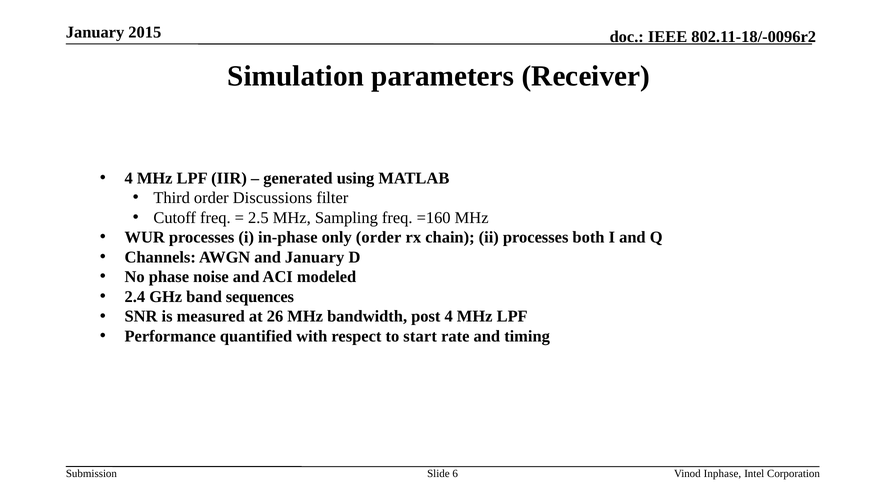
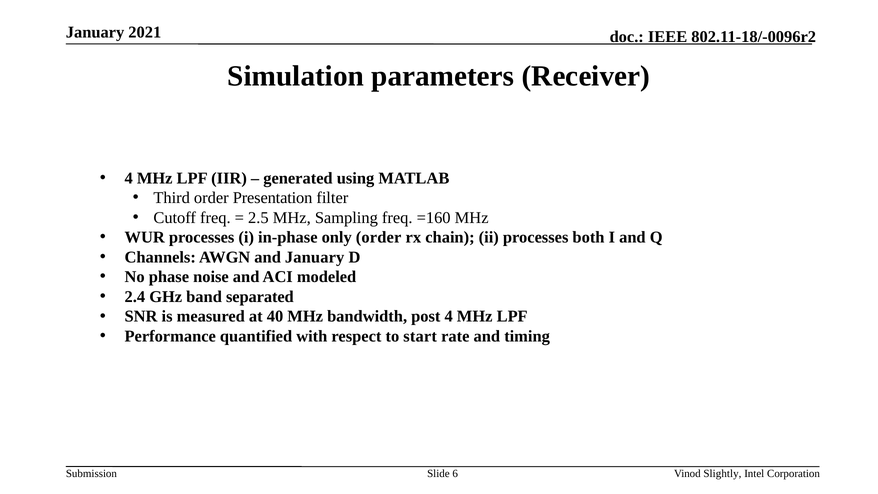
2015: 2015 -> 2021
Discussions: Discussions -> Presentation
sequences: sequences -> separated
26: 26 -> 40
Inphase: Inphase -> Slightly
